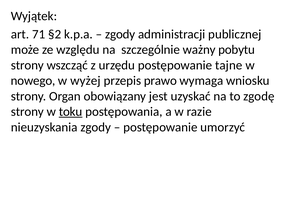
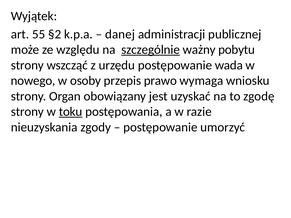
71: 71 -> 55
zgody at (120, 34): zgody -> danej
szczególnie underline: none -> present
tajne: tajne -> wada
wyżej: wyżej -> osoby
